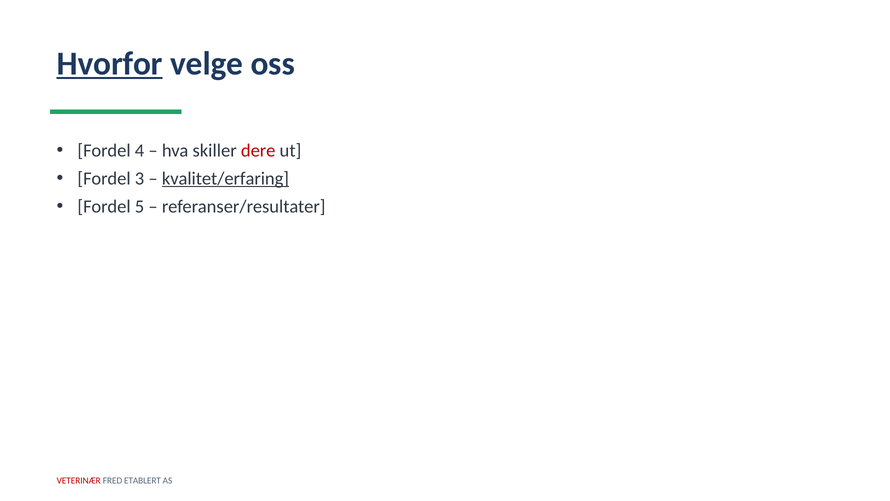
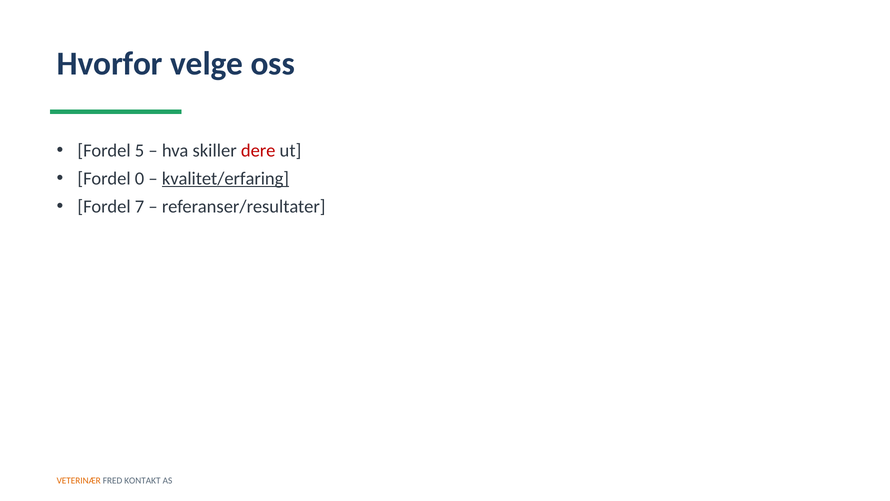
Hvorfor underline: present -> none
4: 4 -> 5
3: 3 -> 0
5: 5 -> 7
VETERINÆR colour: red -> orange
ETABLERT: ETABLERT -> KONTAKT
